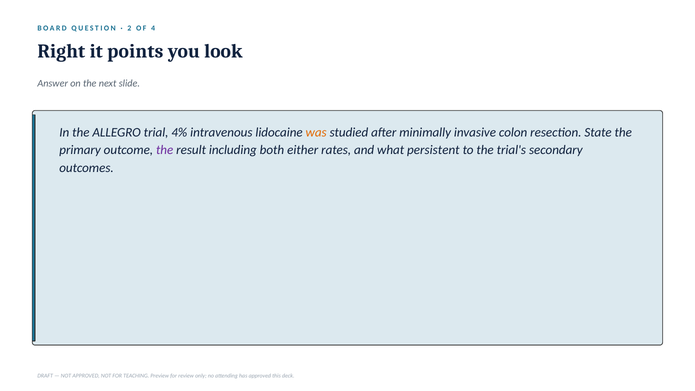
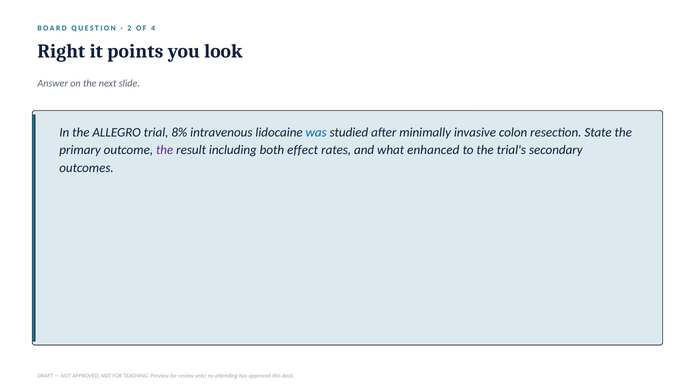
4%: 4% -> 8%
was colour: orange -> blue
either: either -> effect
persistent: persistent -> enhanced
